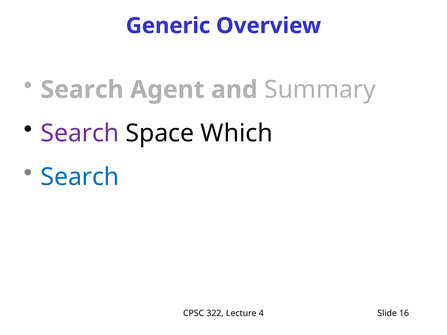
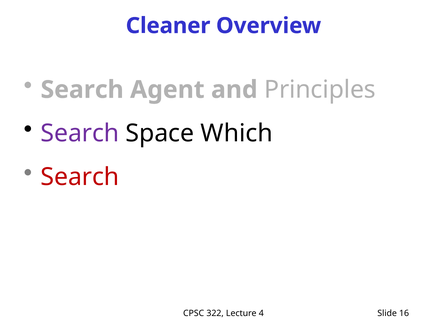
Generic: Generic -> Cleaner
Summary: Summary -> Principles
Search at (80, 177) colour: blue -> red
